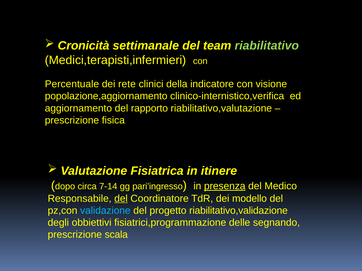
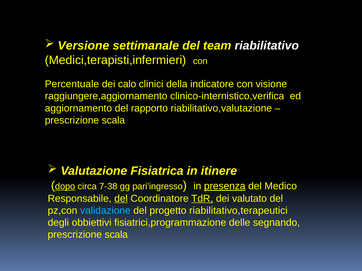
Cronicità: Cronicità -> Versione
riabilitativo colour: light green -> white
rete: rete -> calo
popolazione,aggiornamento: popolazione,aggiornamento -> raggiungere,aggiornamento
fisica at (113, 120): fisica -> scala
dopo underline: none -> present
7-14: 7-14 -> 7-38
TdR underline: none -> present
modello: modello -> valutato
riabilitativo,validazione: riabilitativo,validazione -> riabilitativo,terapeutici
